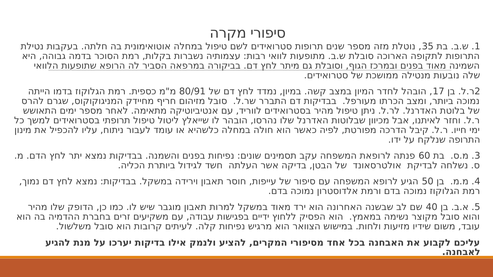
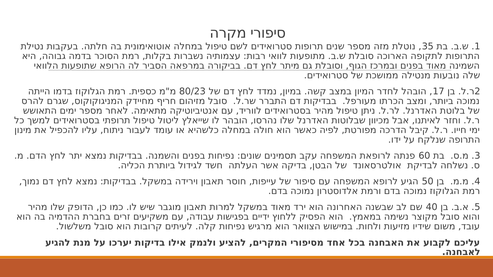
80/91: 80/91 -> 80/23
